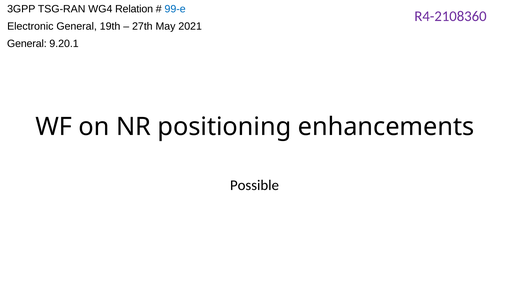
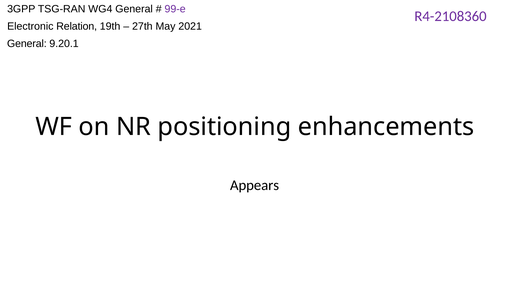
WG4 Relation: Relation -> General
99-e colour: blue -> purple
Electronic General: General -> Relation
Possible: Possible -> Appears
